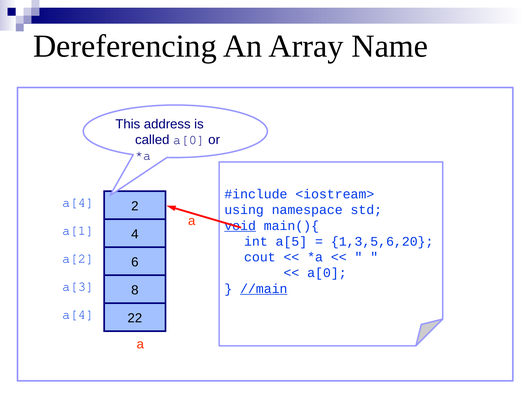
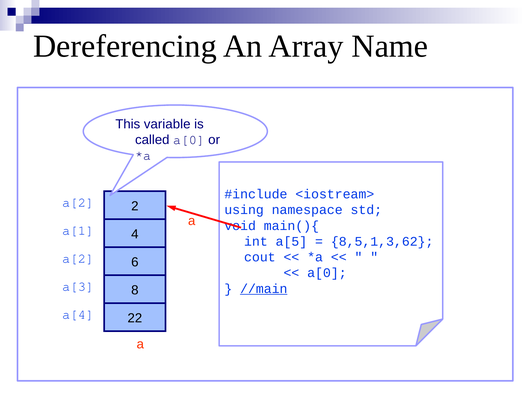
address: address -> variable
a[4 at (78, 203): a[4 -> a[2
void underline: present -> none
1,3,5,6,20: 1,3,5,6,20 -> 8,5,1,3,62
